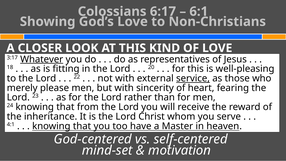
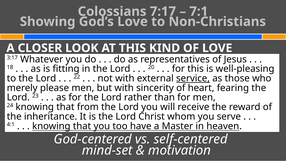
6:17: 6:17 -> 7:17
6:1: 6:1 -> 7:1
Whatever underline: present -> none
